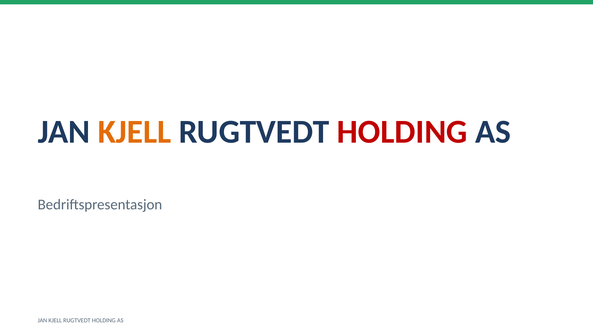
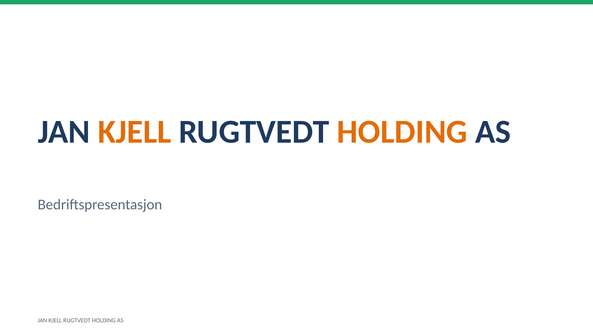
HOLDING at (402, 132) colour: red -> orange
